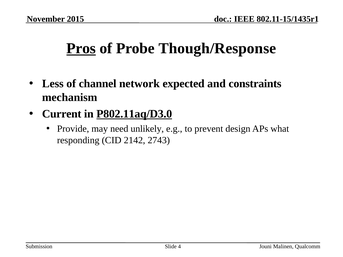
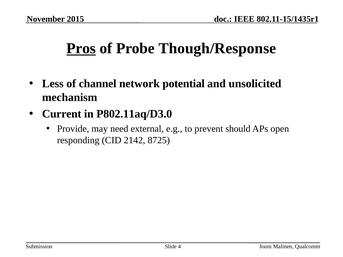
expected: expected -> potential
constraints: constraints -> unsolicited
P802.11aq/D3.0 underline: present -> none
unlikely: unlikely -> external
design: design -> should
what: what -> open
2743: 2743 -> 8725
